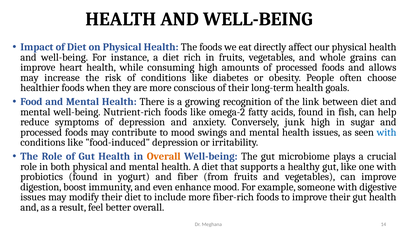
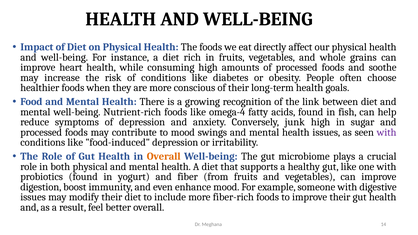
allows: allows -> soothe
omega-2: omega-2 -> omega-4
with at (387, 132) colour: blue -> purple
